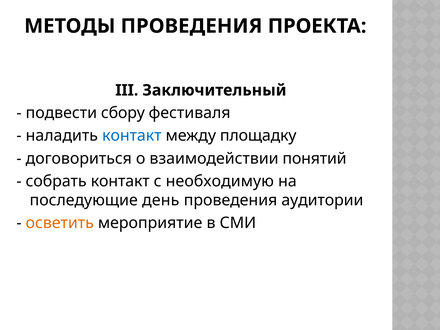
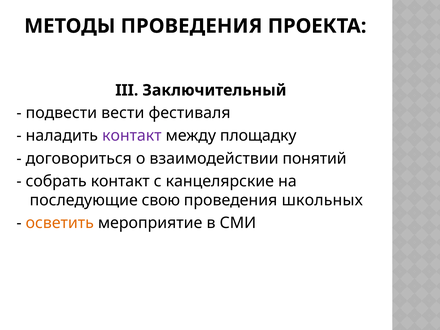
сбору: сбору -> вести
контакт at (132, 136) colour: blue -> purple
необходимую: необходимую -> канцелярские
день: день -> свою
аудитории: аудитории -> школьных
